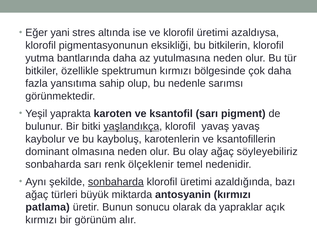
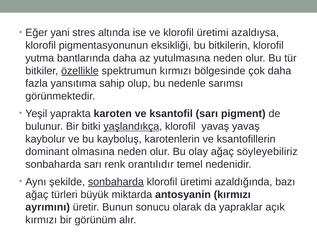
özellikle underline: none -> present
ölçeklenir: ölçeklenir -> orantılıdır
patlama: patlama -> ayrımını
